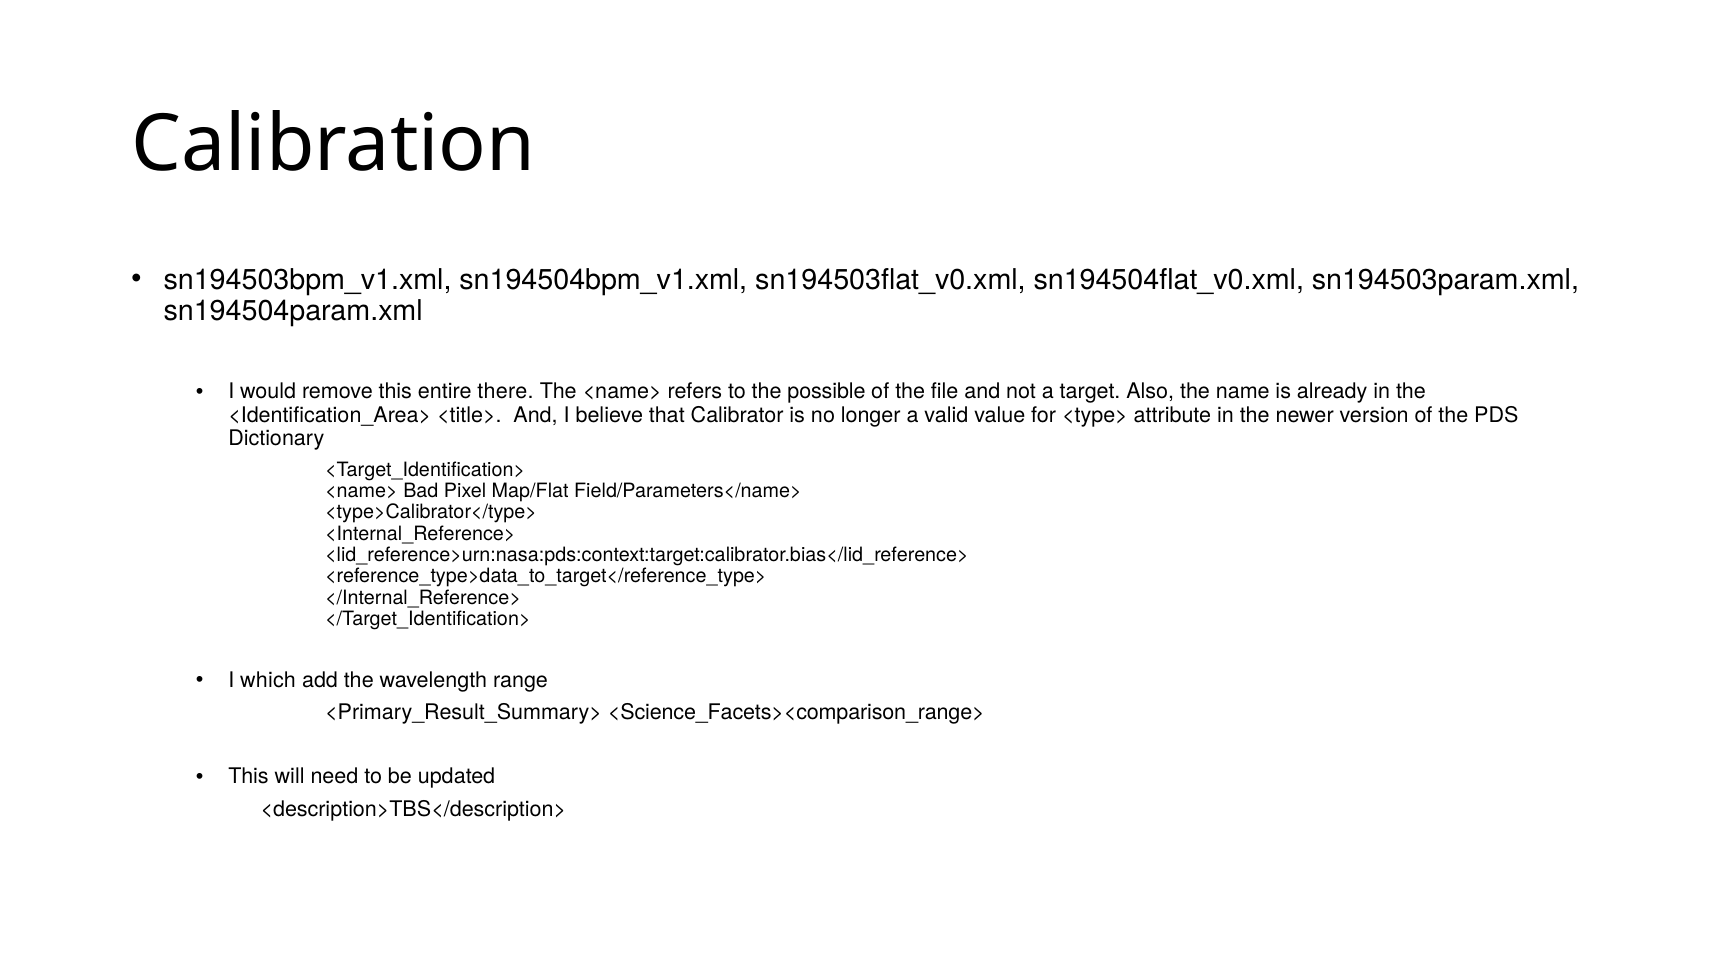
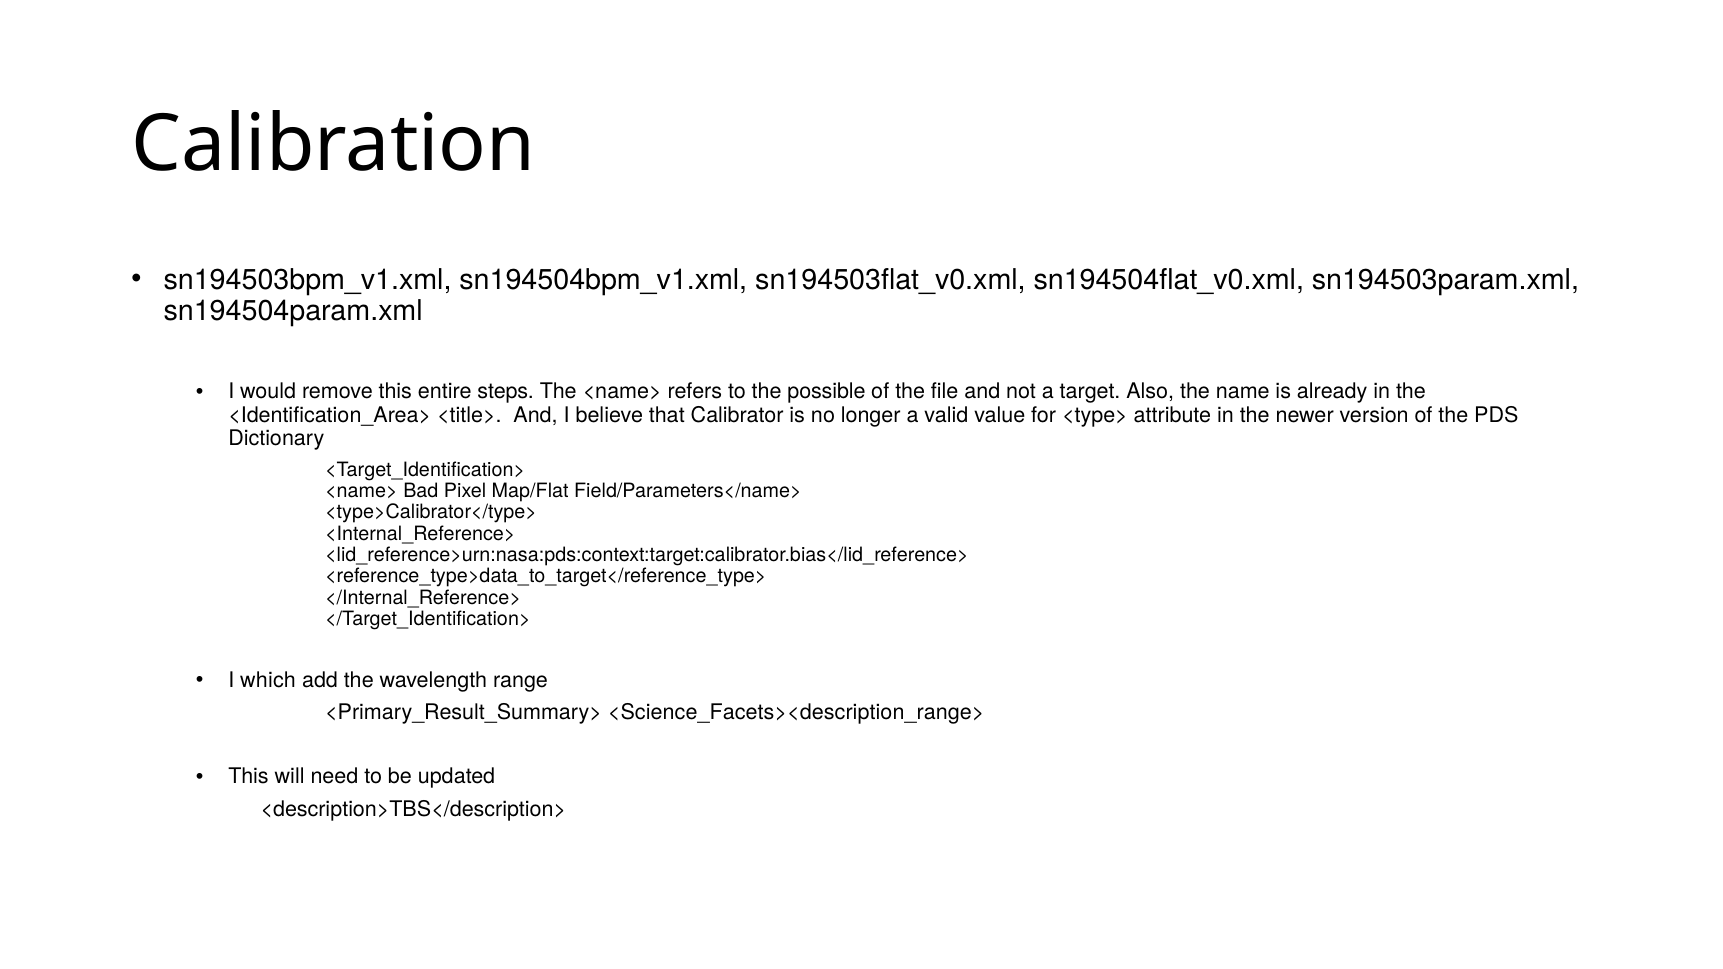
there: there -> steps
<Science_Facets><comparison_range>: <Science_Facets><comparison_range> -> <Science_Facets><description_range>
